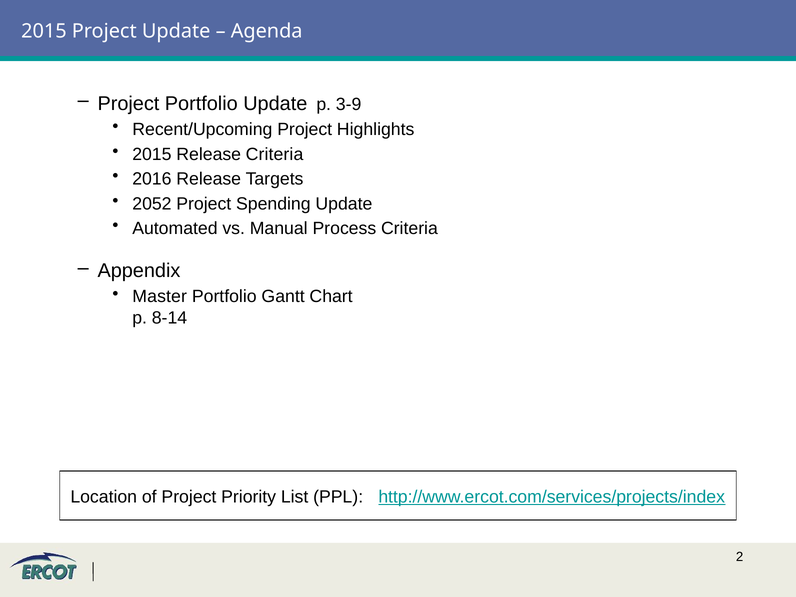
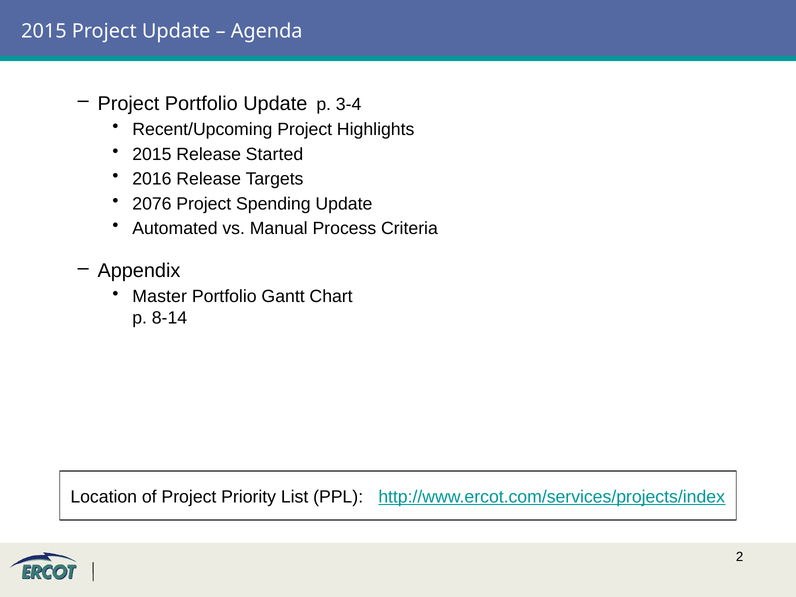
3-9: 3-9 -> 3-4
Release Criteria: Criteria -> Started
2052: 2052 -> 2076
